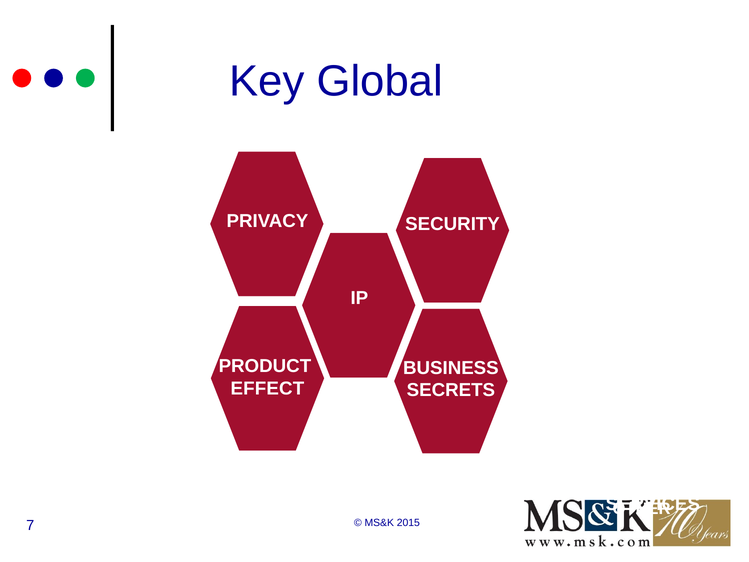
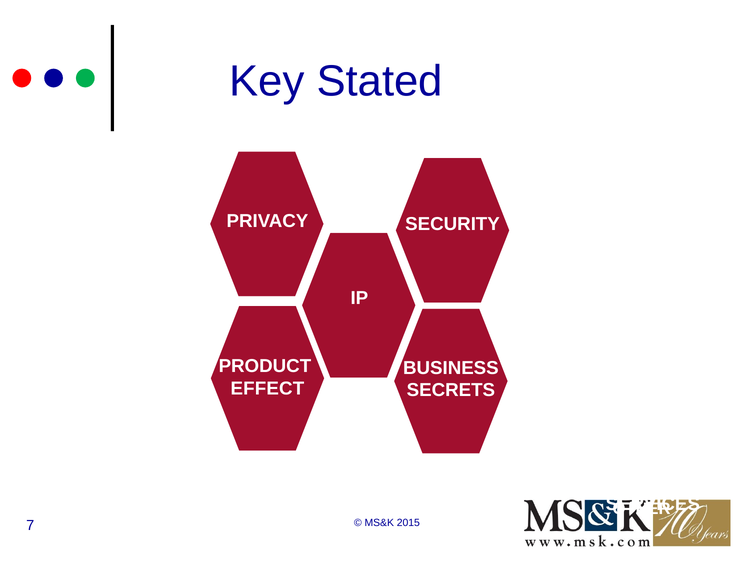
Global: Global -> Stated
